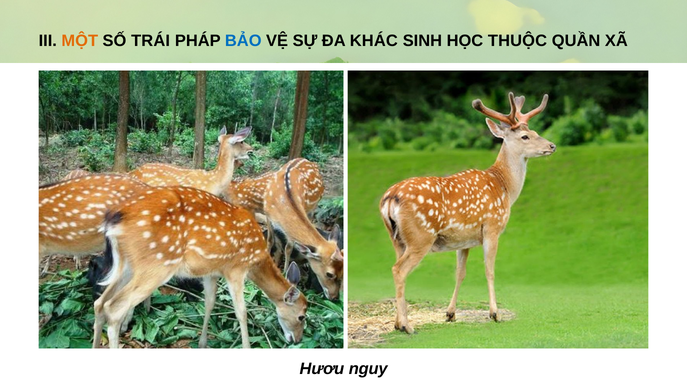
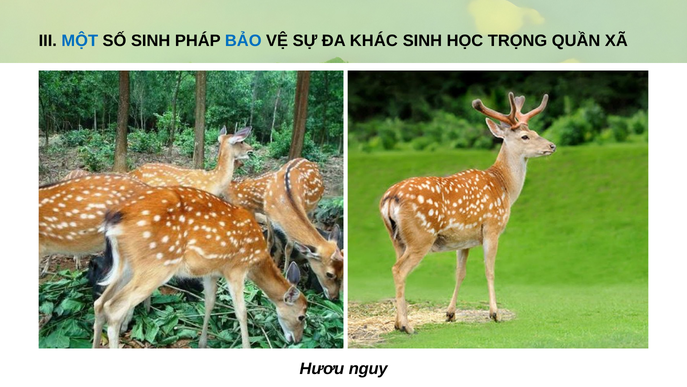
MỘT colour: orange -> blue
SỐ TRÁI: TRÁI -> SINH
THUỘC: THUỘC -> TRỌNG
